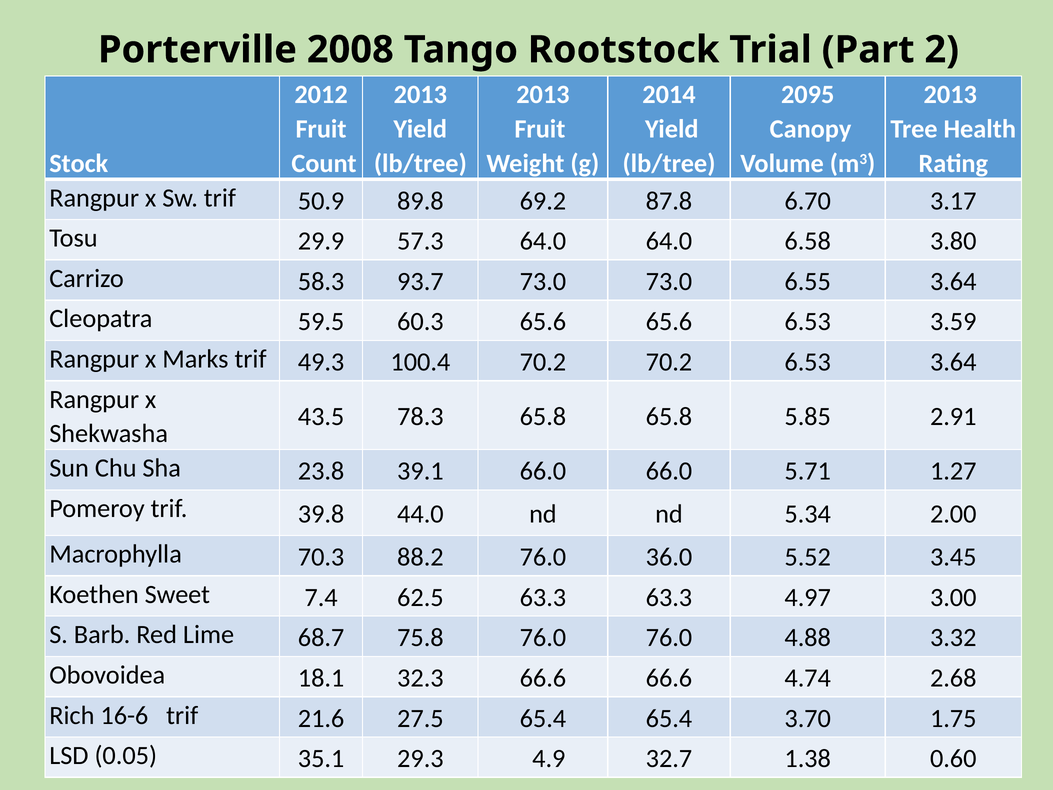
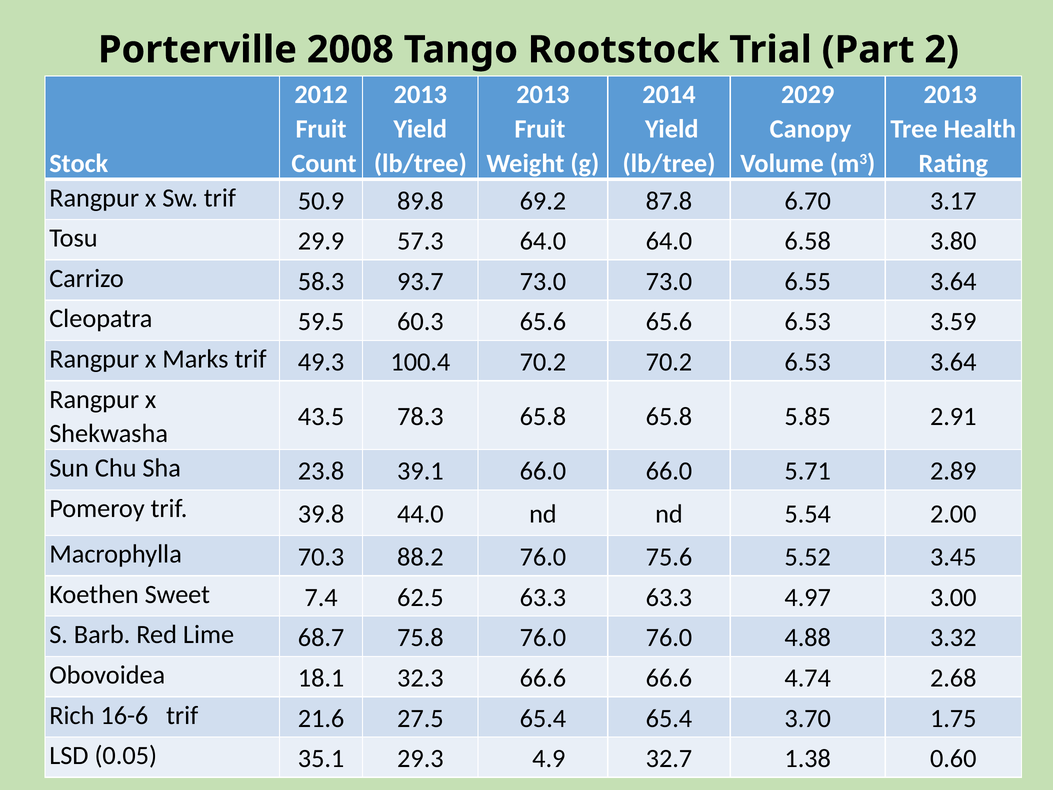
2095: 2095 -> 2029
1.27: 1.27 -> 2.89
5.34: 5.34 -> 5.54
36.0: 36.0 -> 75.6
